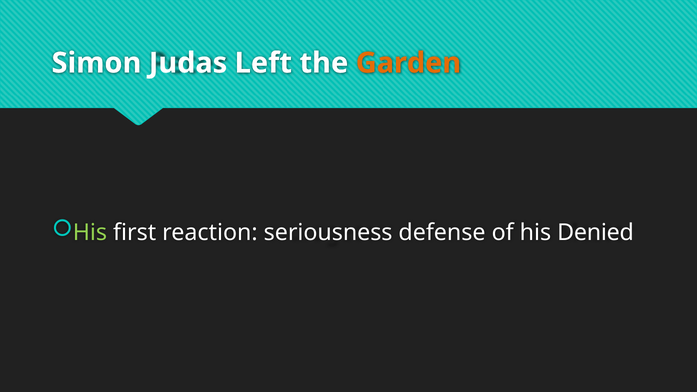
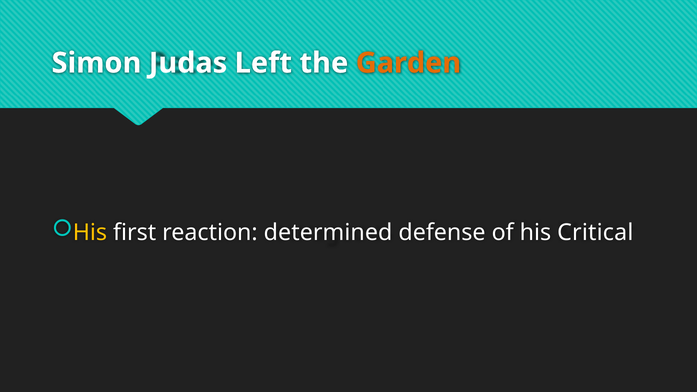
His at (90, 233) colour: light green -> yellow
seriousness: seriousness -> determined
Denied: Denied -> Critical
